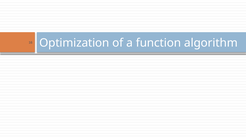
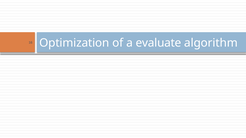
function: function -> evaluate
